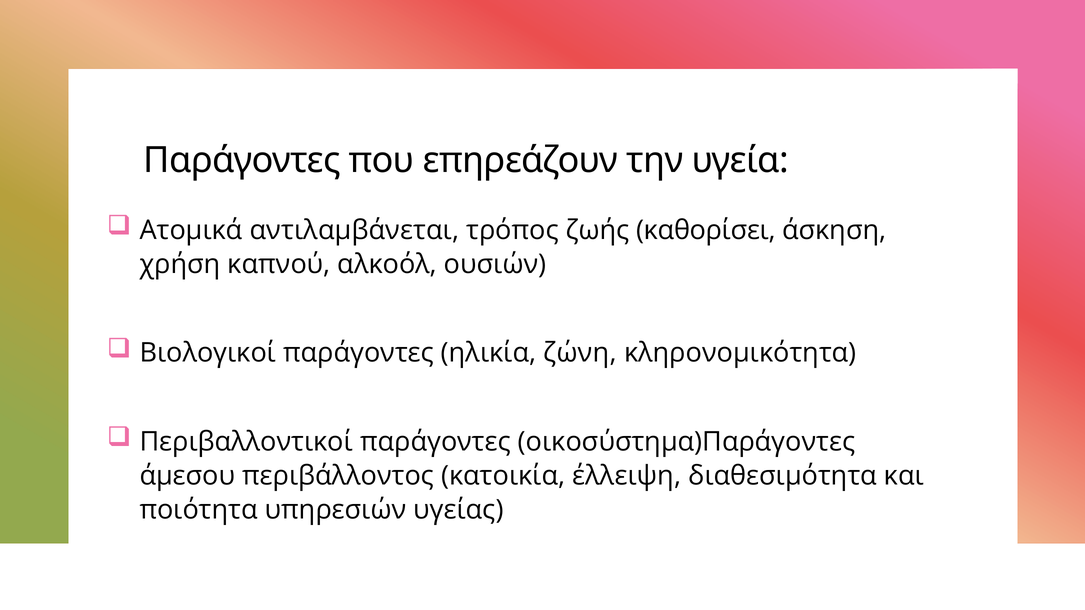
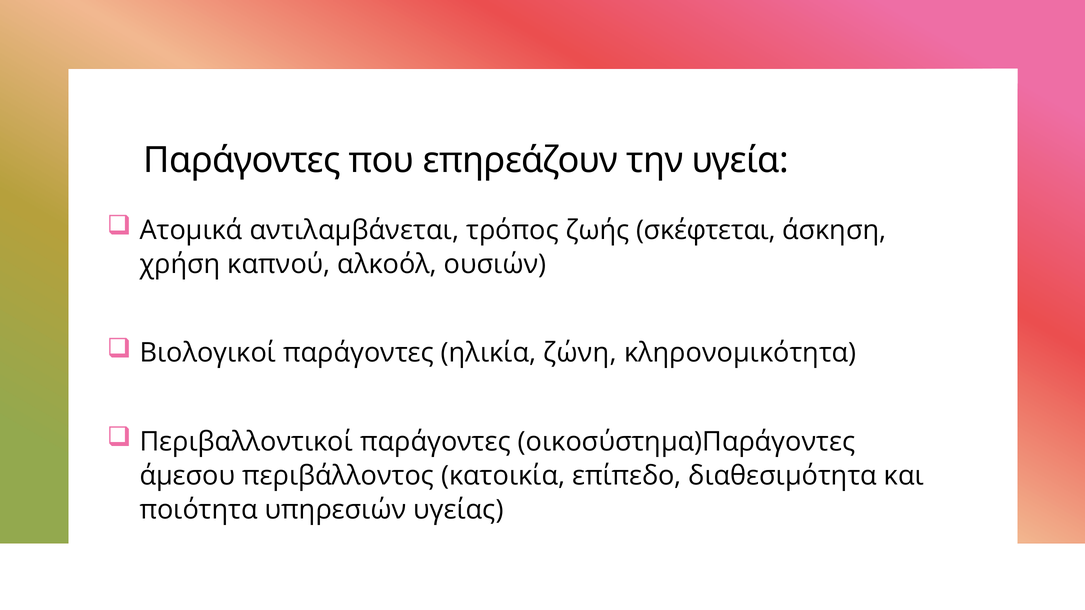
καθορίσει: καθορίσει -> σκέφτεται
έλλειψη: έλλειψη -> επίπεδο
